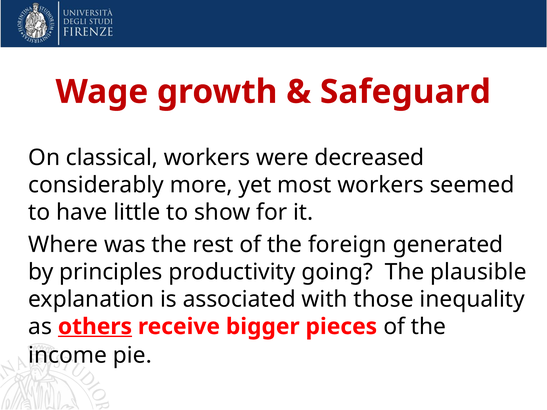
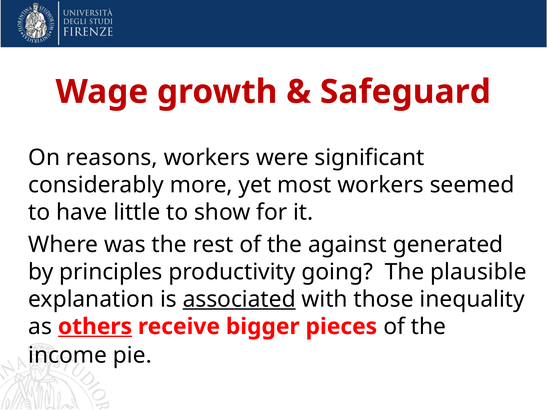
classical: classical -> reasons
decreased: decreased -> significant
foreign: foreign -> against
associated underline: none -> present
